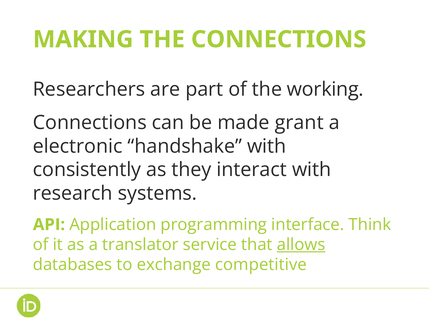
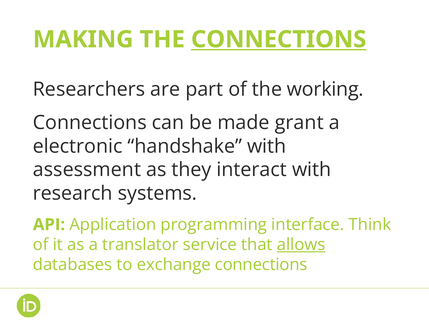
CONNECTIONS at (279, 39) underline: none -> present
consistently: consistently -> assessment
exchange competitive: competitive -> connections
